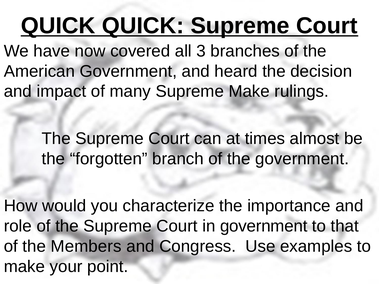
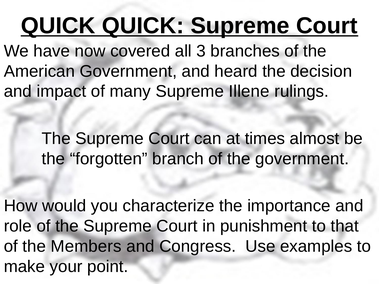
Supreme Make: Make -> Illene
in government: government -> punishment
